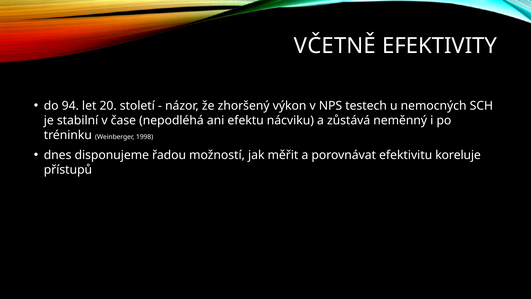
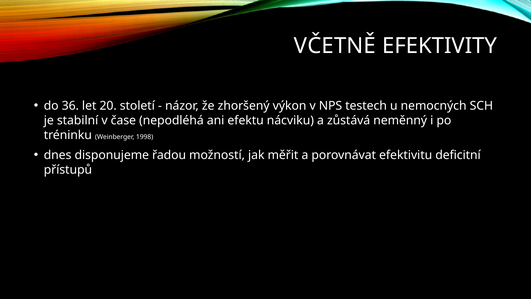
94: 94 -> 36
koreluje: koreluje -> deficitní
